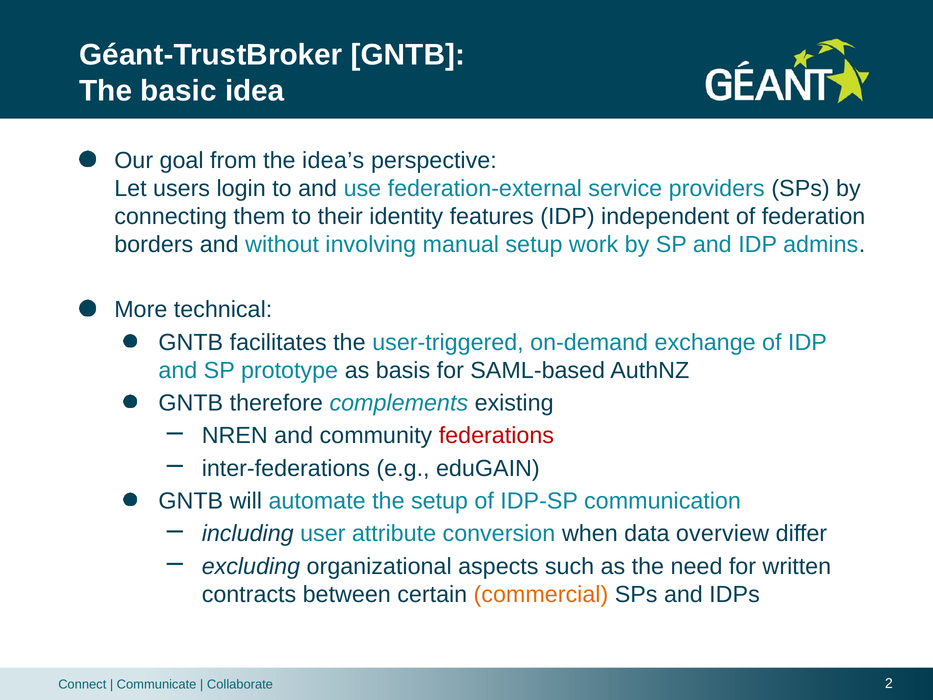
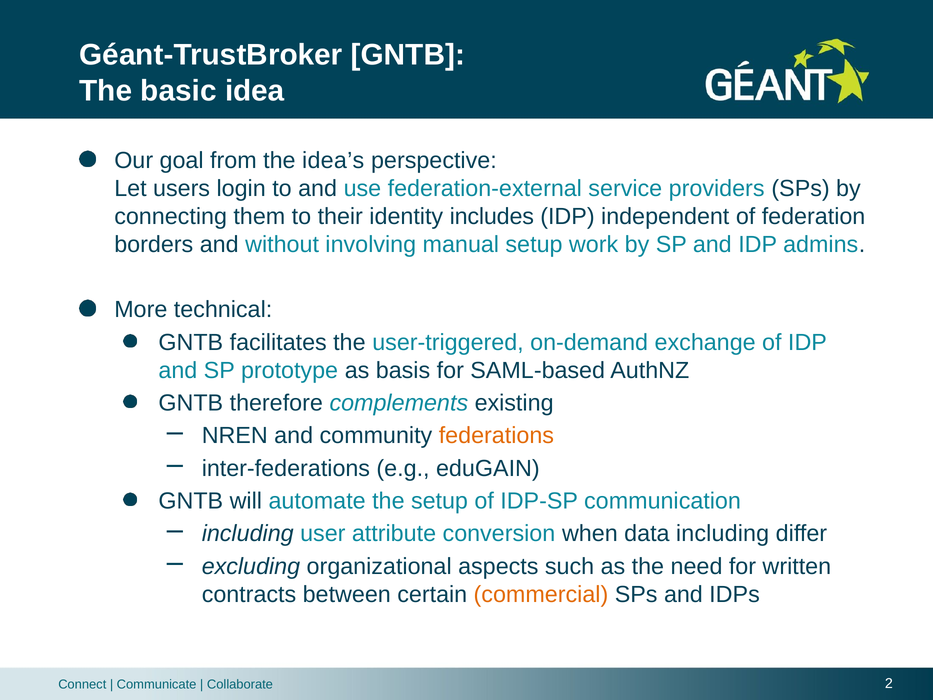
features: features -> includes
federations colour: red -> orange
data overview: overview -> including
